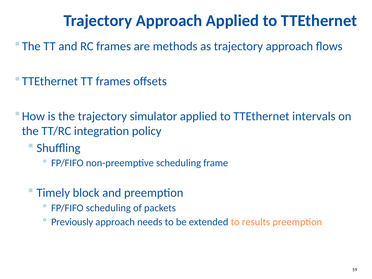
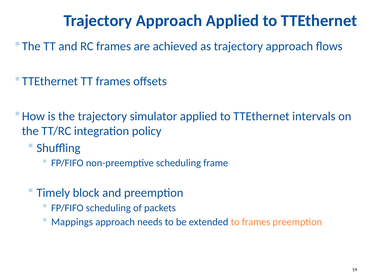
methods: methods -> achieved
Previously: Previously -> Mappings
to results: results -> frames
